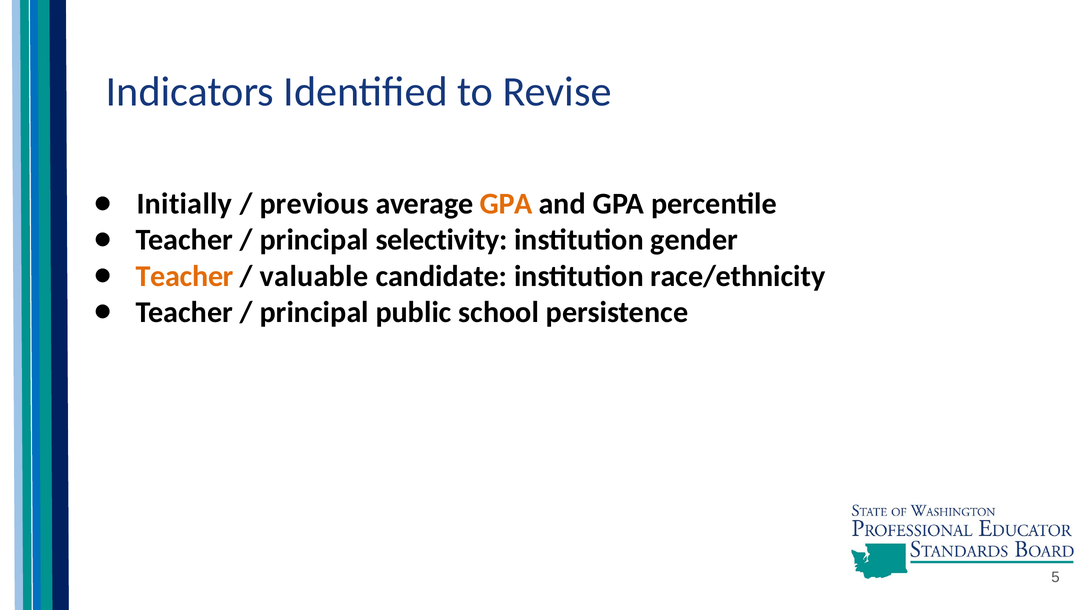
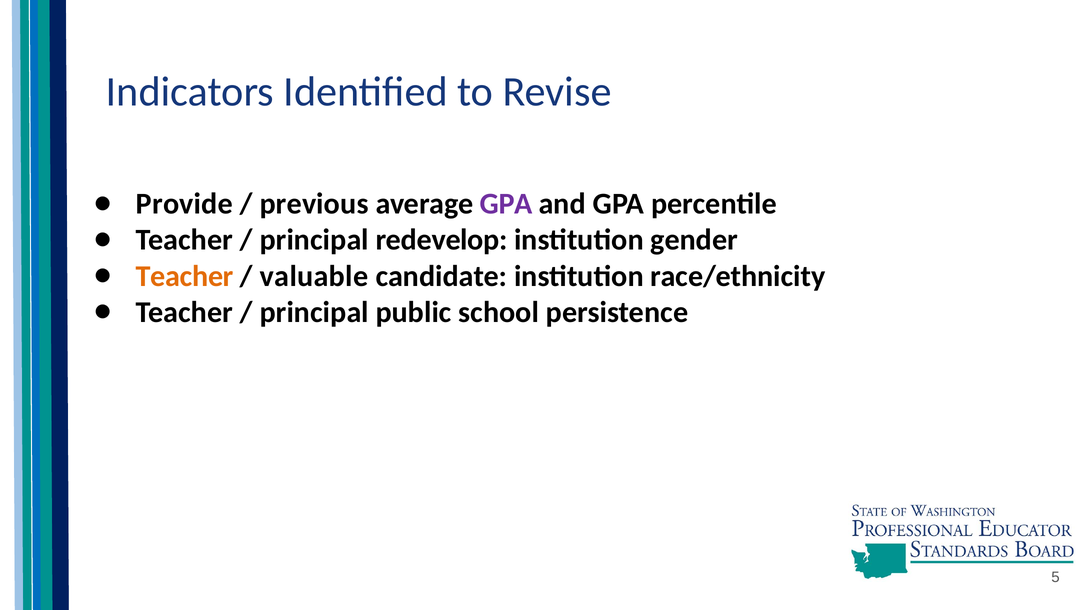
Initially: Initially -> Provide
GPA at (506, 204) colour: orange -> purple
selectivity: selectivity -> redevelop
